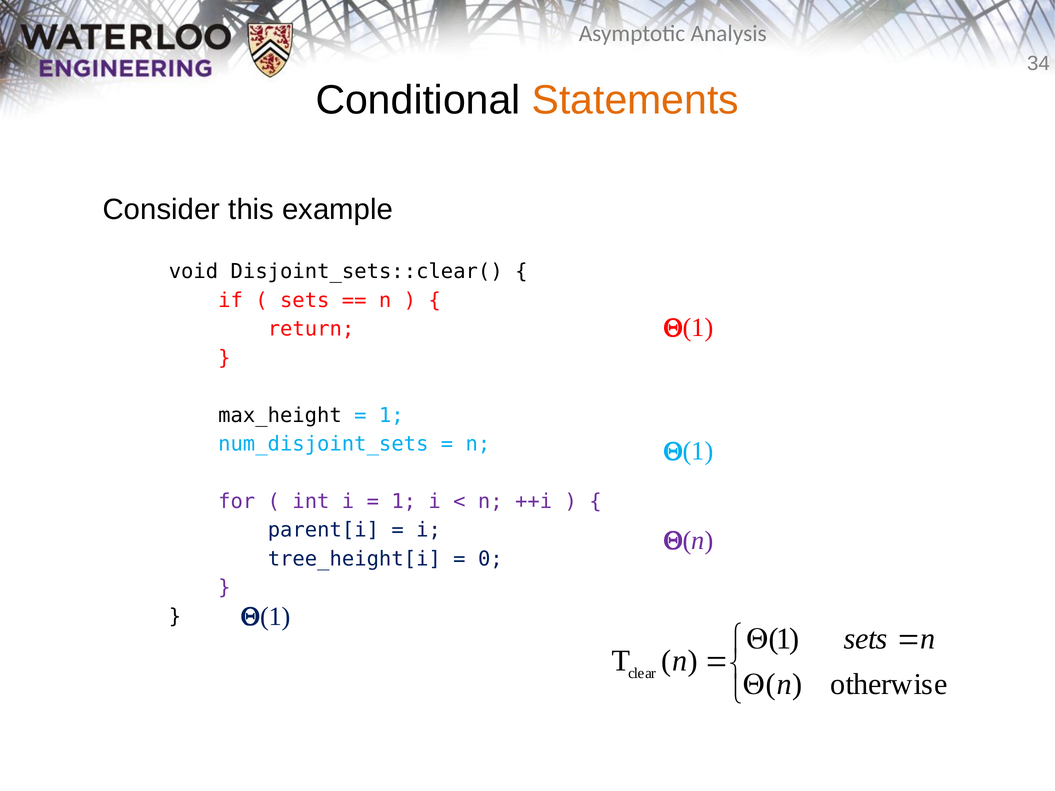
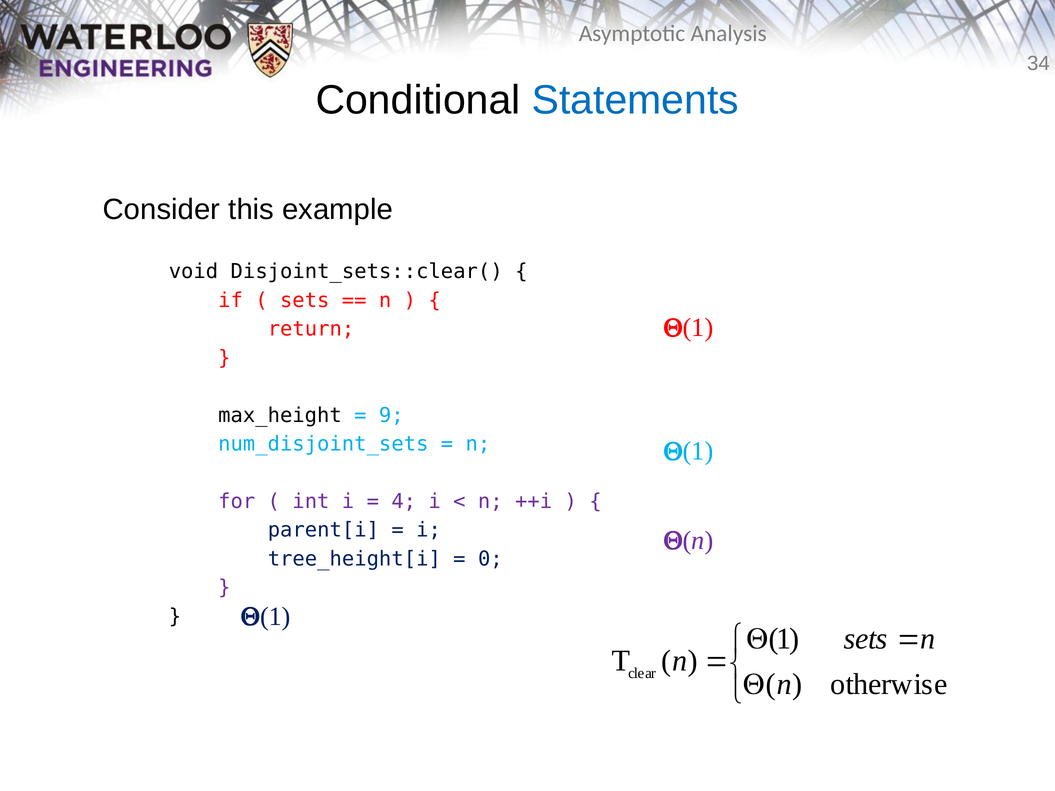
Statements colour: orange -> blue
1 at (391, 415): 1 -> 9
1 at (404, 502): 1 -> 4
